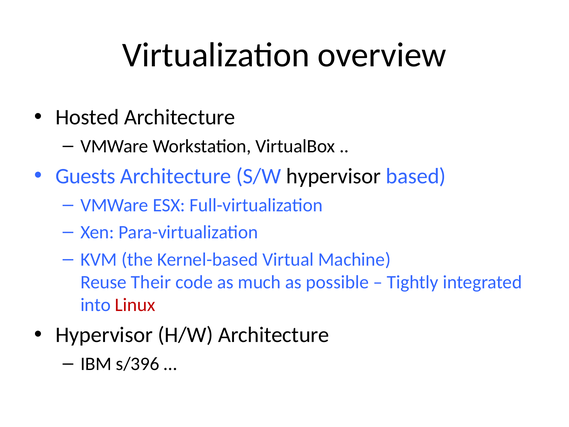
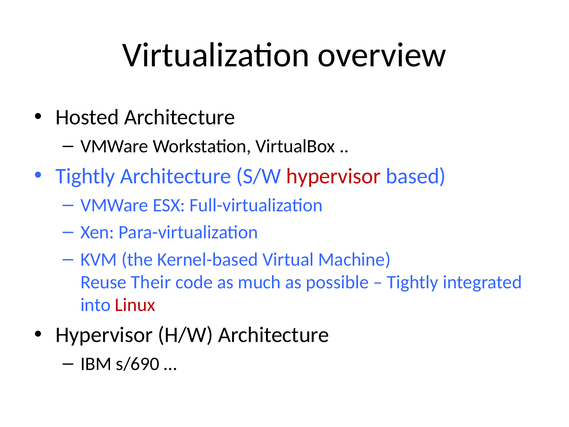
Guests at (85, 176): Guests -> Tightly
hypervisor at (334, 176) colour: black -> red
s/396: s/396 -> s/690
